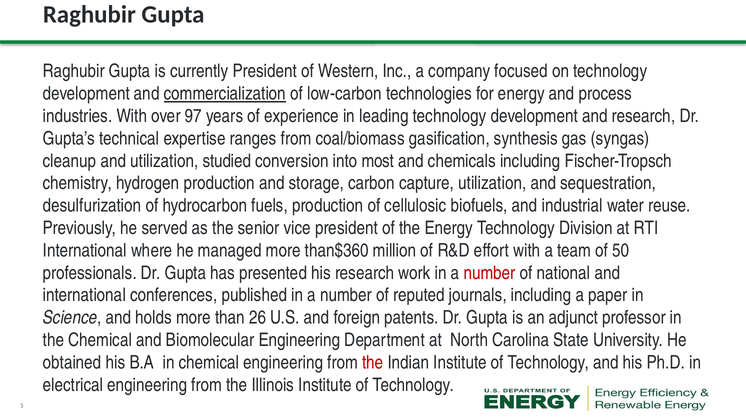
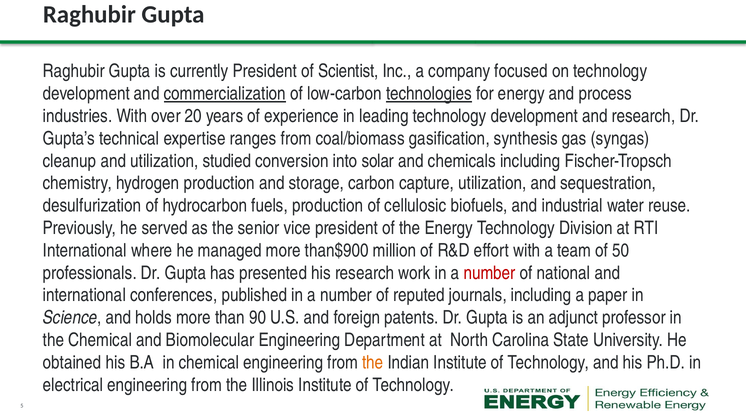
Western: Western -> Scientist
technologies underline: none -> present
97: 97 -> 20
most: most -> solar
than$360: than$360 -> than$900
26: 26 -> 90
the at (373, 362) colour: red -> orange
